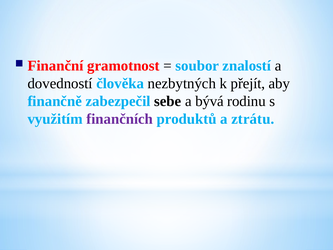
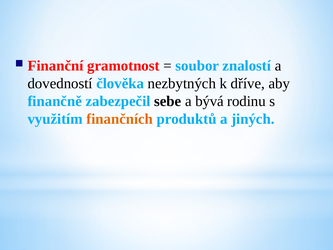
přejít: přejít -> dříve
finančních colour: purple -> orange
ztrátu: ztrátu -> jiných
